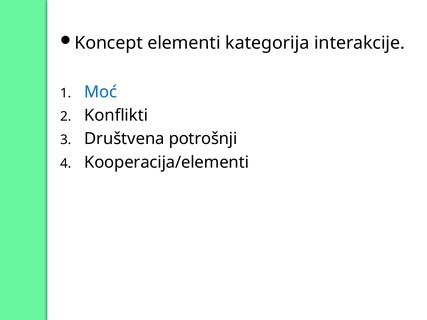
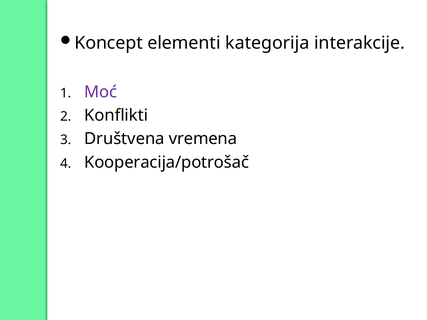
Moć colour: blue -> purple
potrošnji: potrošnji -> vremena
Kooperacija/elementi: Kooperacija/elementi -> Kooperacija/potrošač
